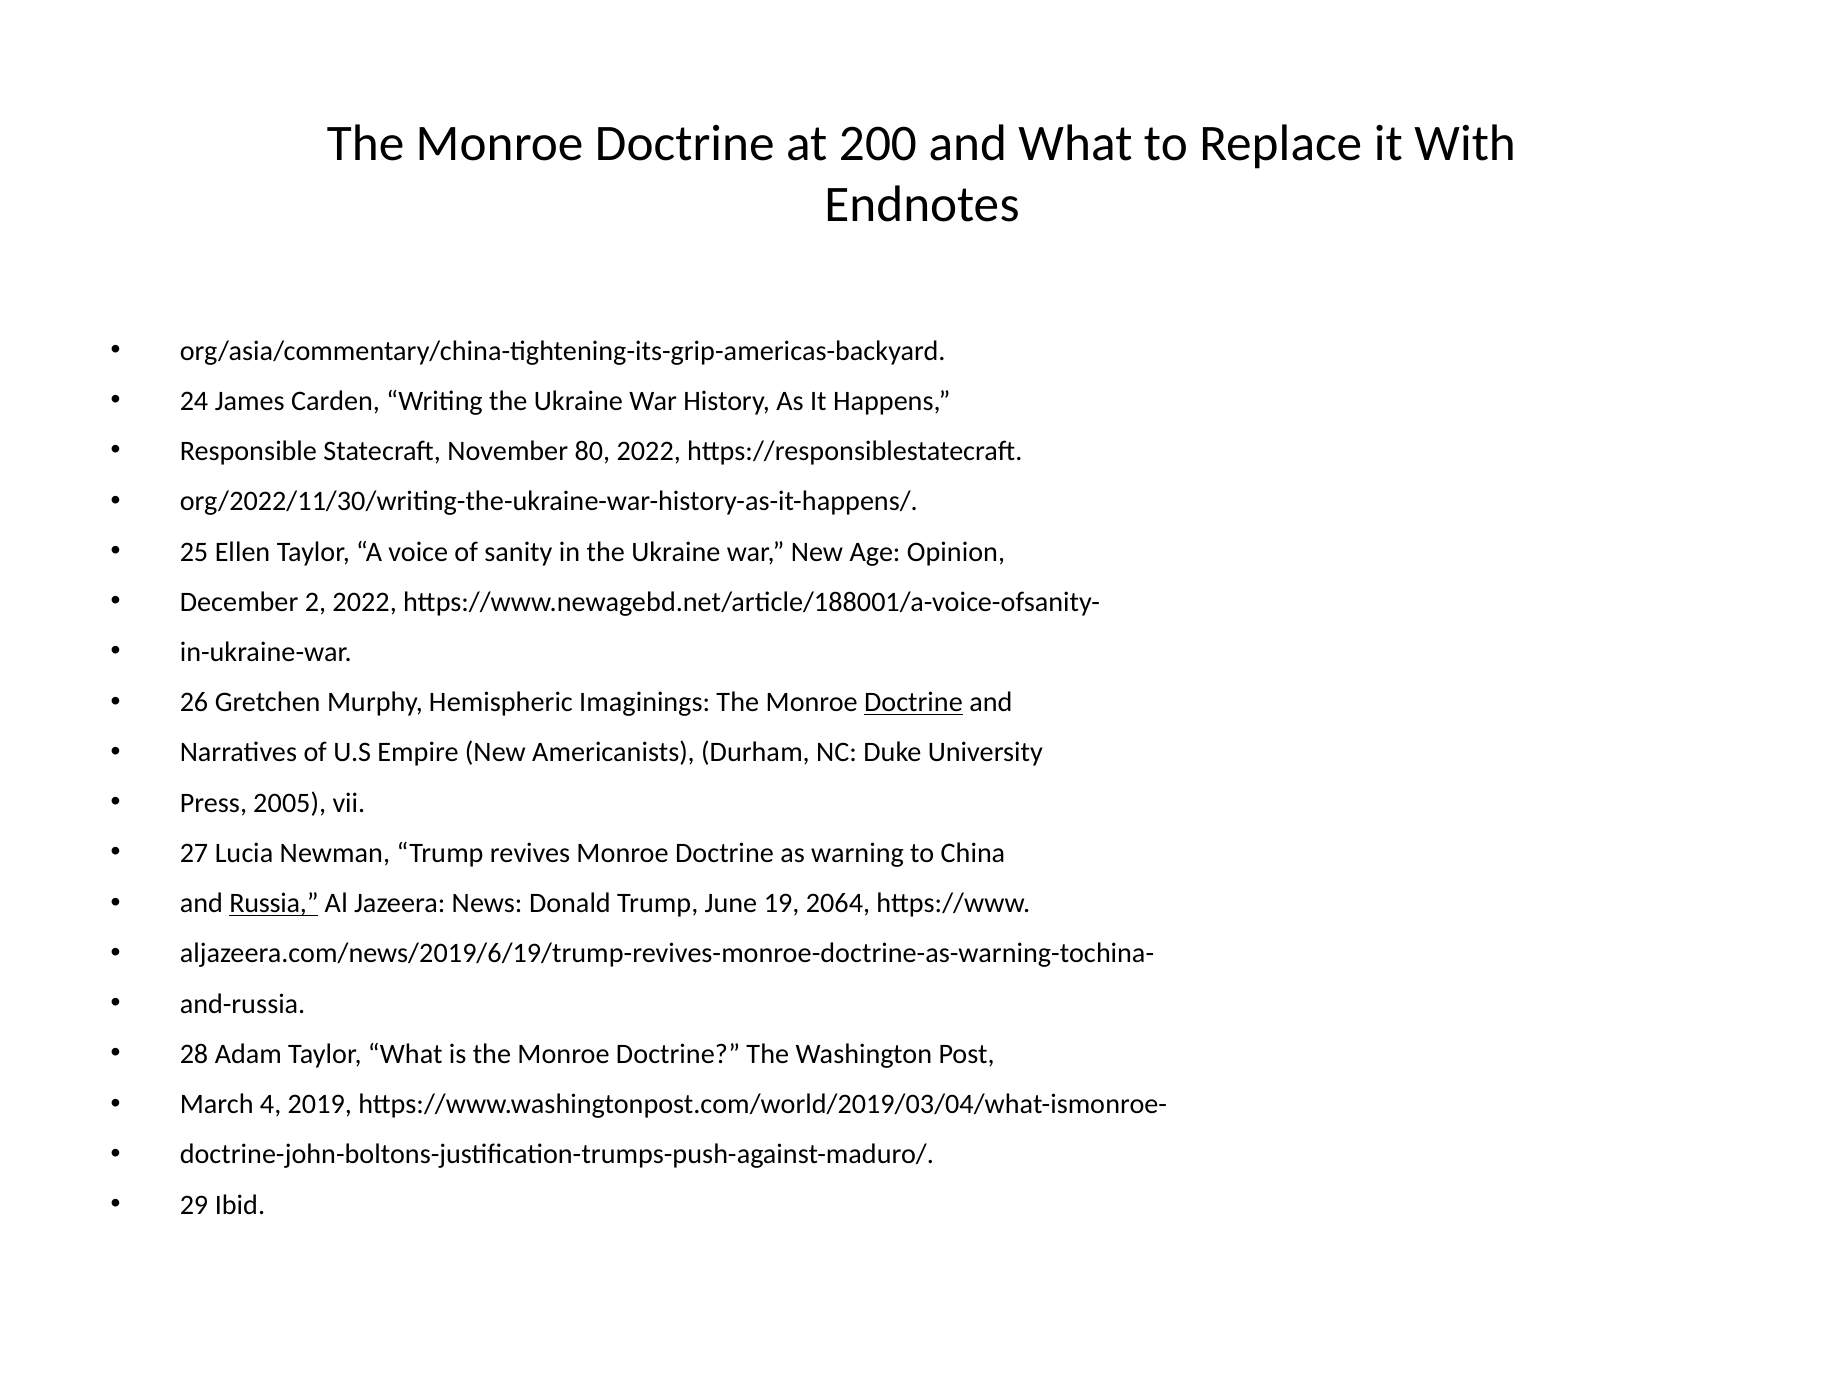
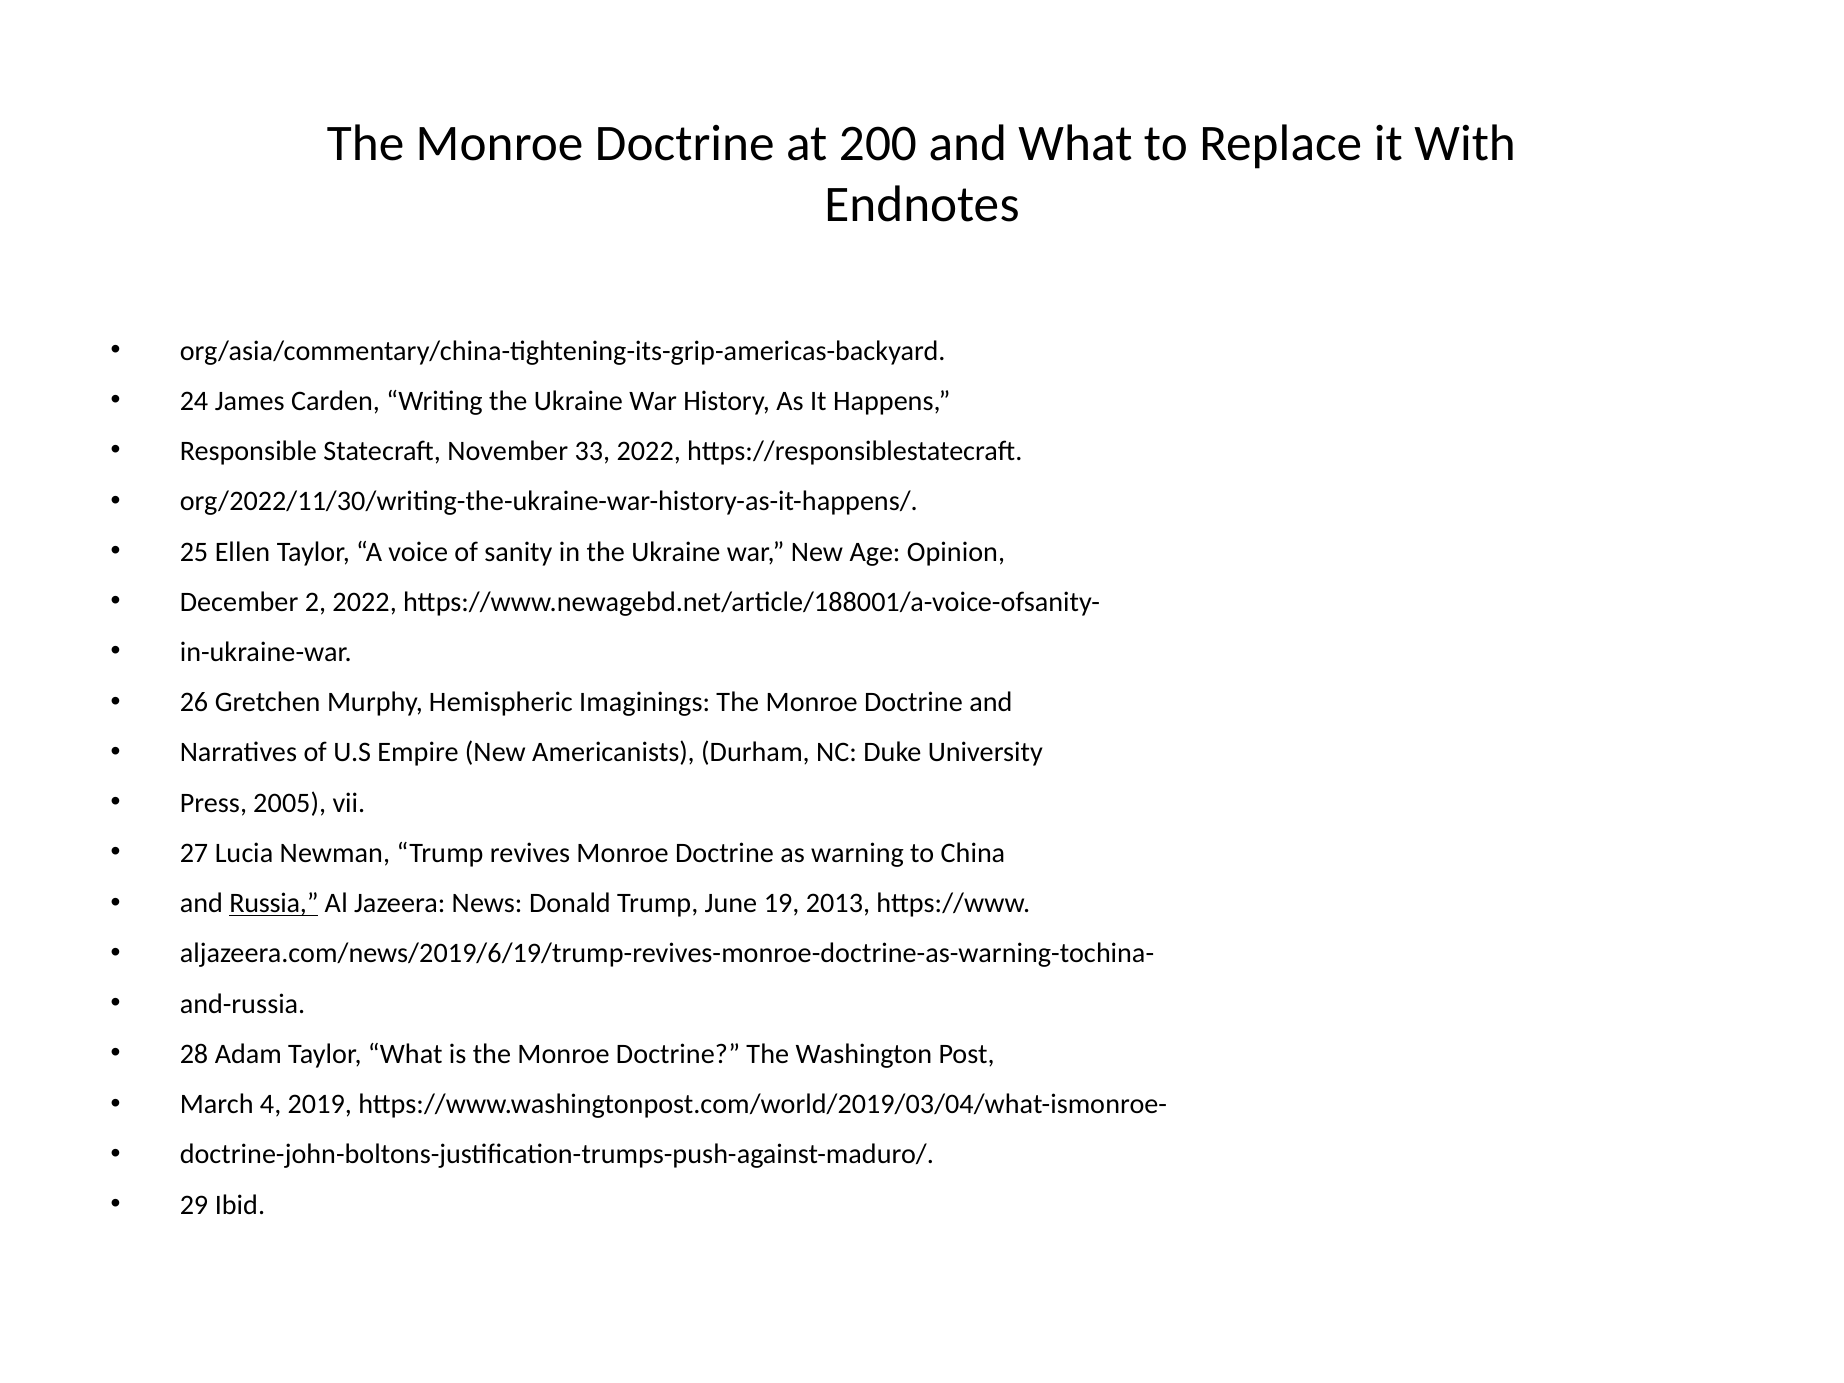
80: 80 -> 33
Doctrine at (913, 702) underline: present -> none
2064: 2064 -> 2013
